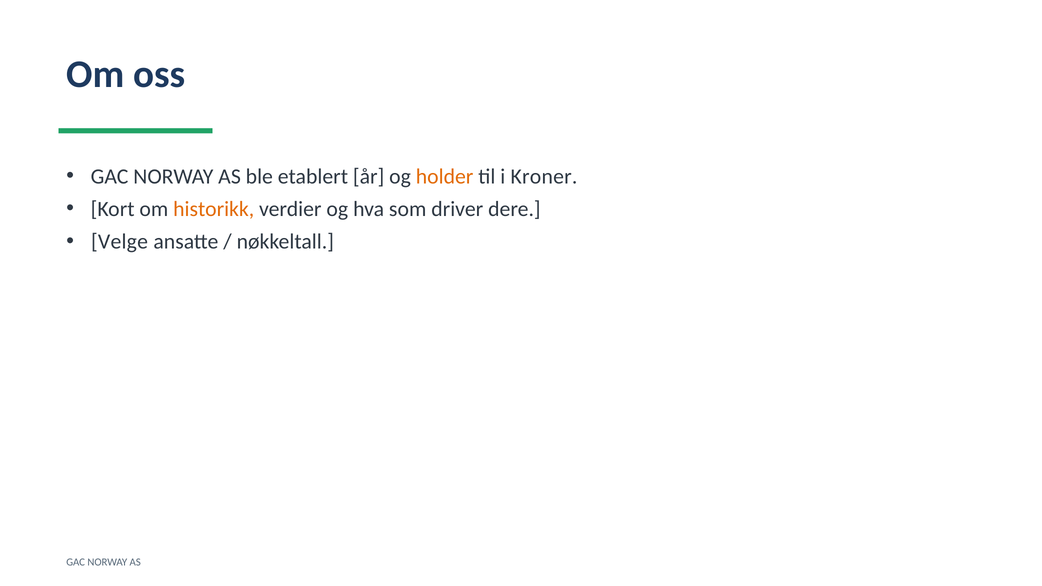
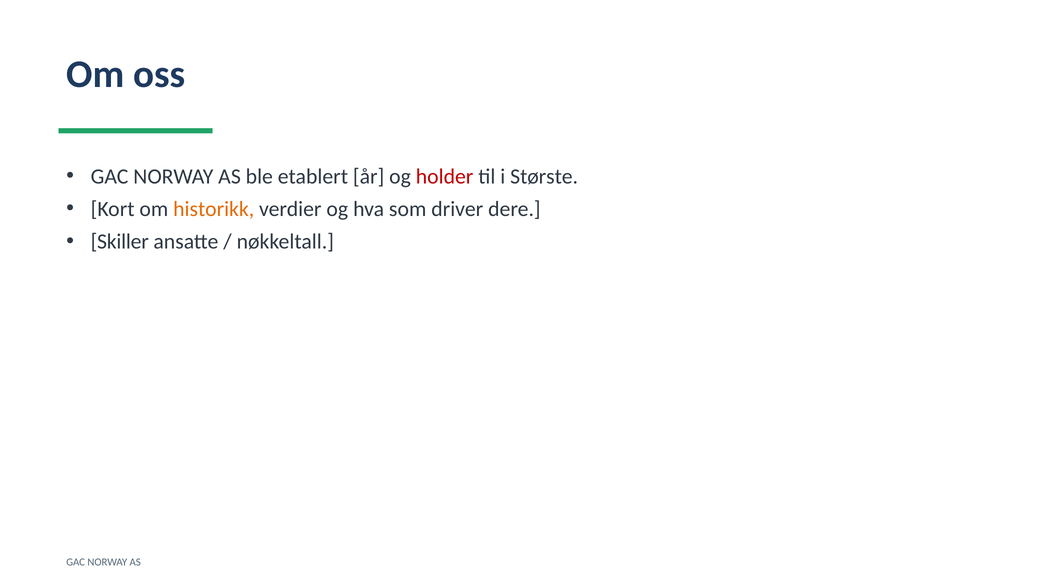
holder colour: orange -> red
Kroner: Kroner -> Største
Velge: Velge -> Skiller
